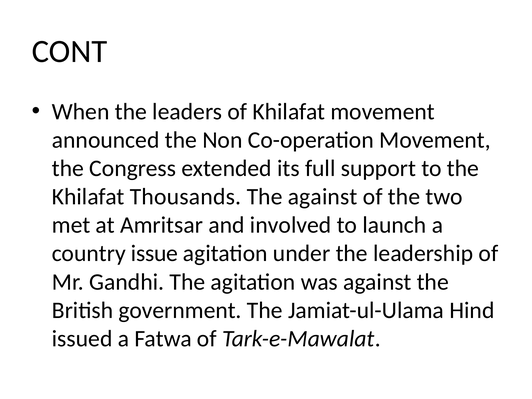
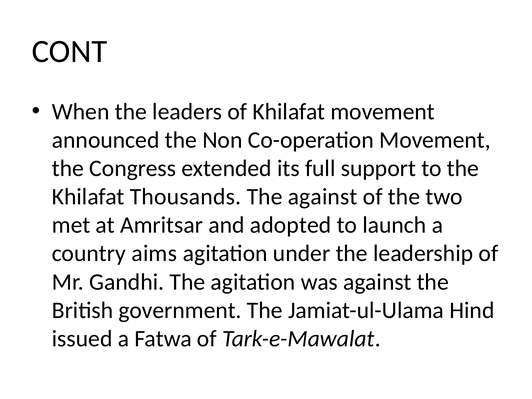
involved: involved -> adopted
issue: issue -> aims
